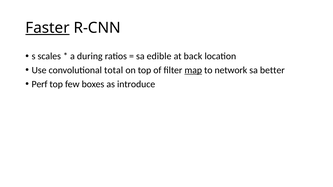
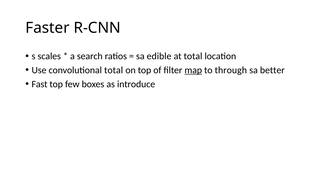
Faster underline: present -> none
during: during -> search
at back: back -> total
network: network -> through
Perf: Perf -> Fast
